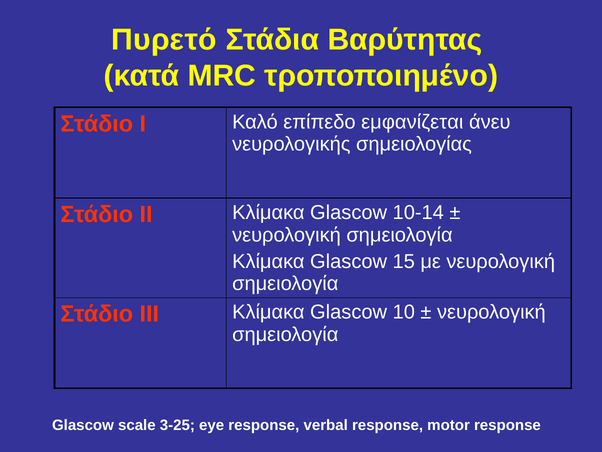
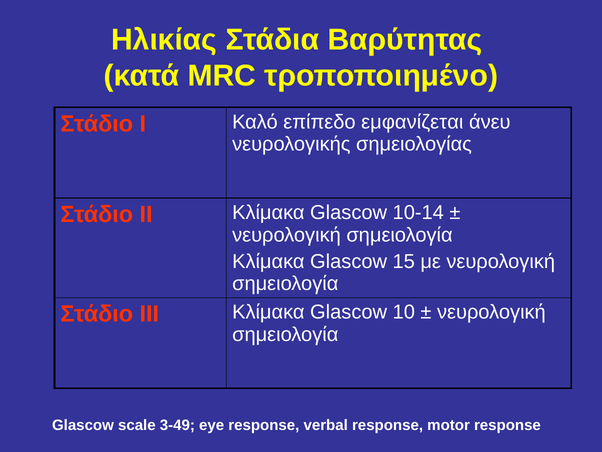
Πυρετό: Πυρετό -> Ηλικίας
3-25: 3-25 -> 3-49
